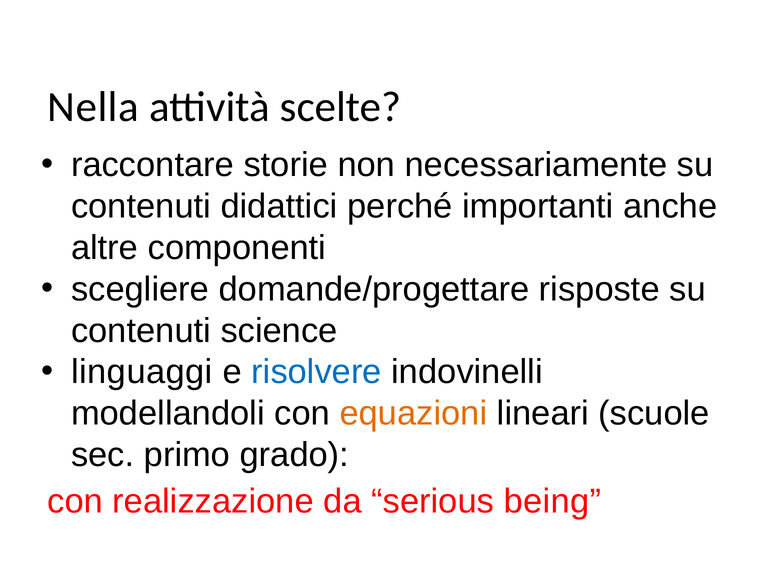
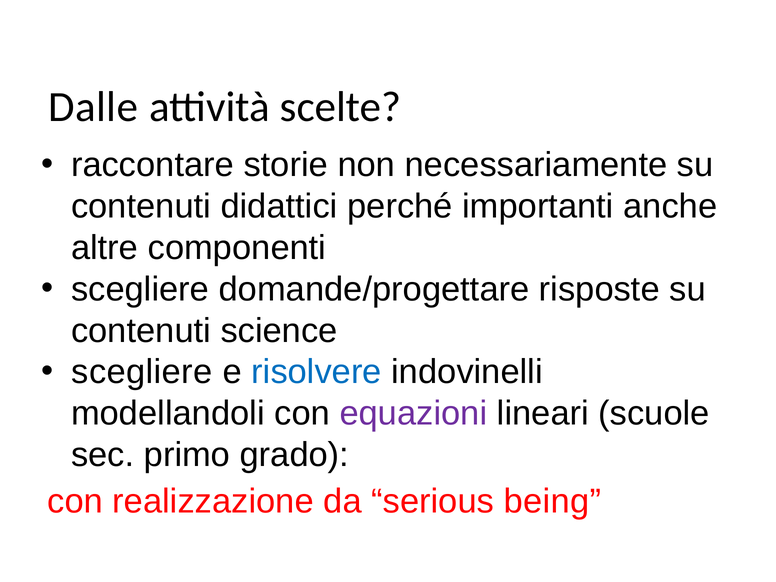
Nella: Nella -> Dalle
linguaggi at (142, 372): linguaggi -> scegliere
equazioni colour: orange -> purple
